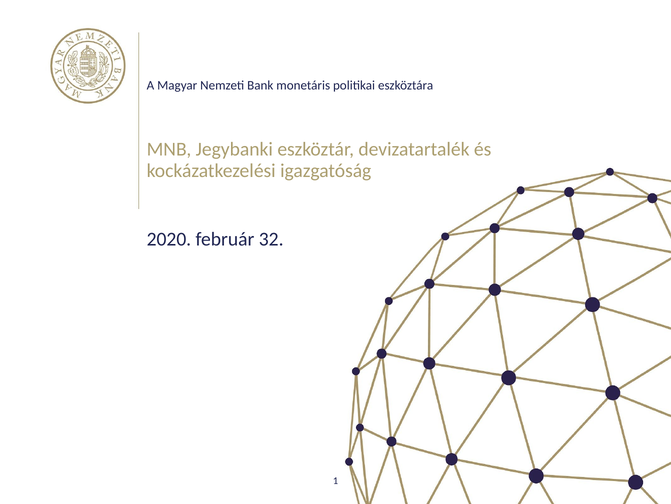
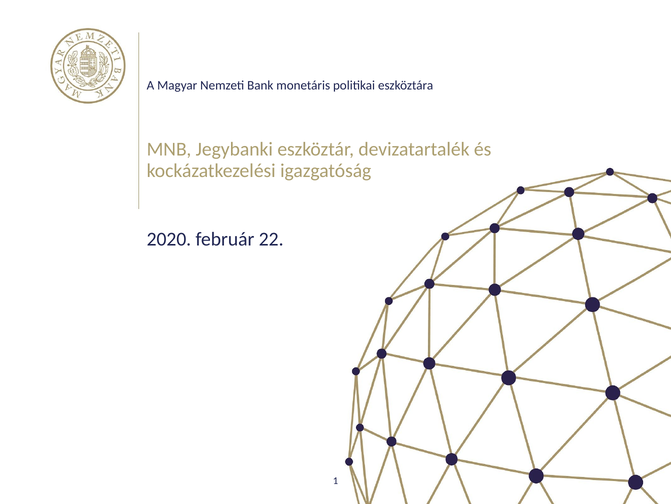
32: 32 -> 22
